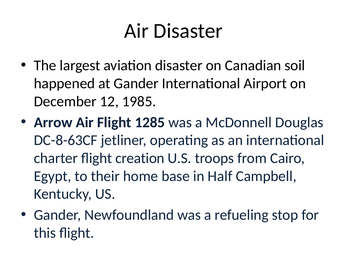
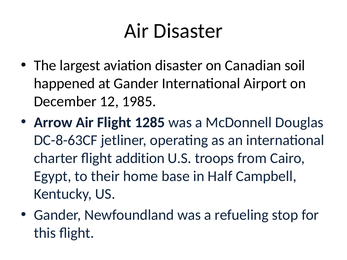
creation: creation -> addition
